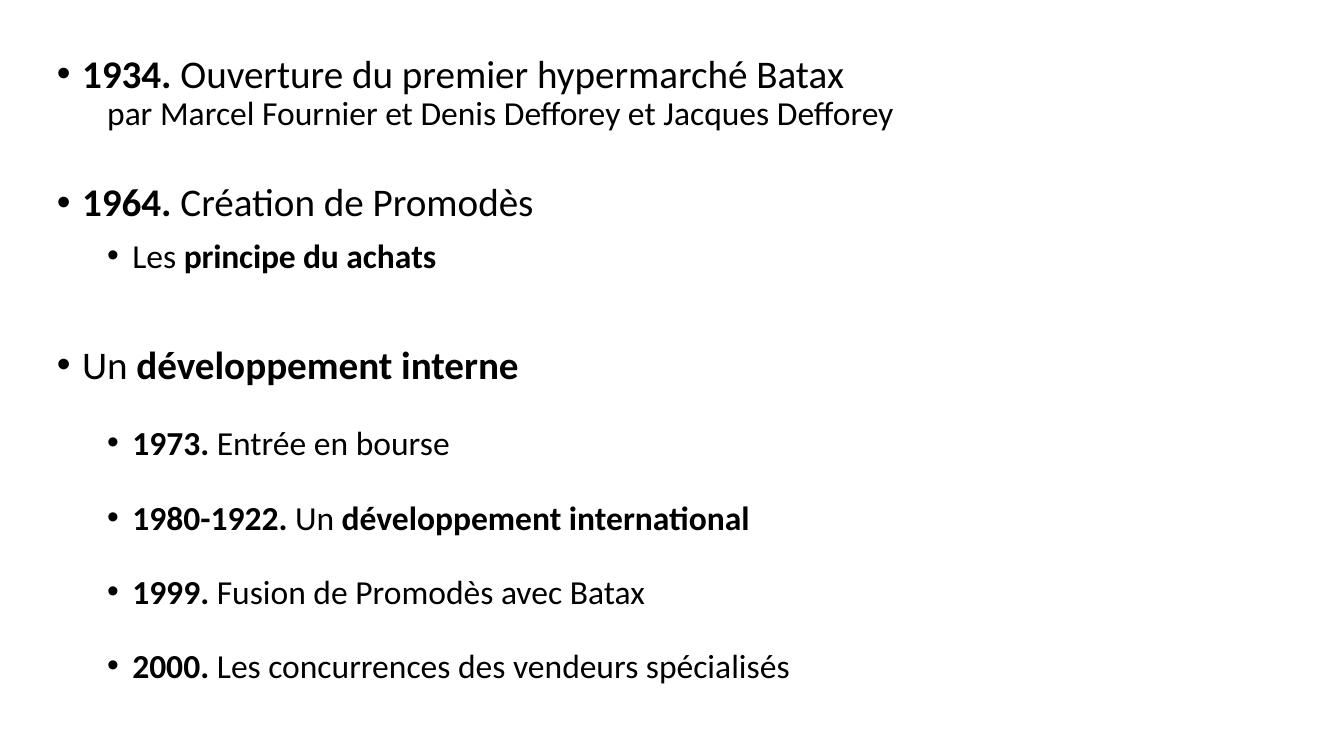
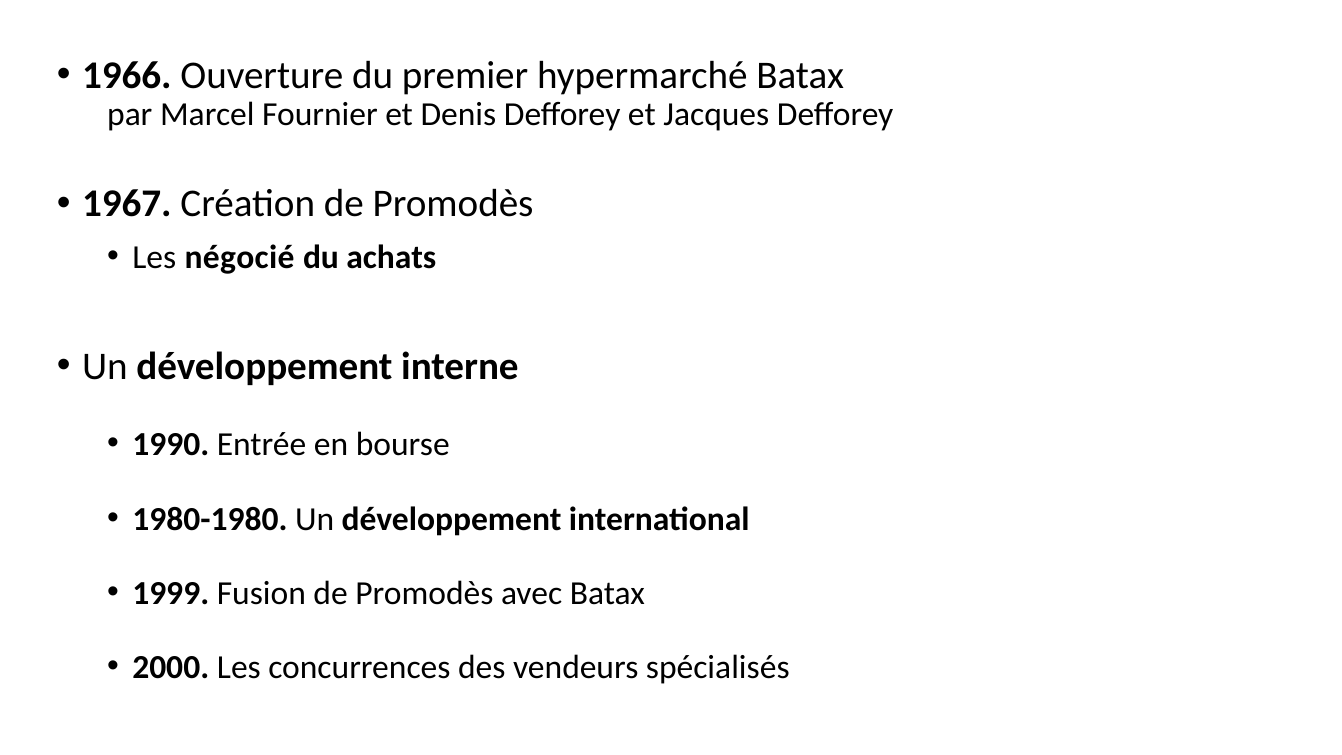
1934: 1934 -> 1966
1964: 1964 -> 1967
principe: principe -> négocié
1973: 1973 -> 1990
1980-1922: 1980-1922 -> 1980-1980
